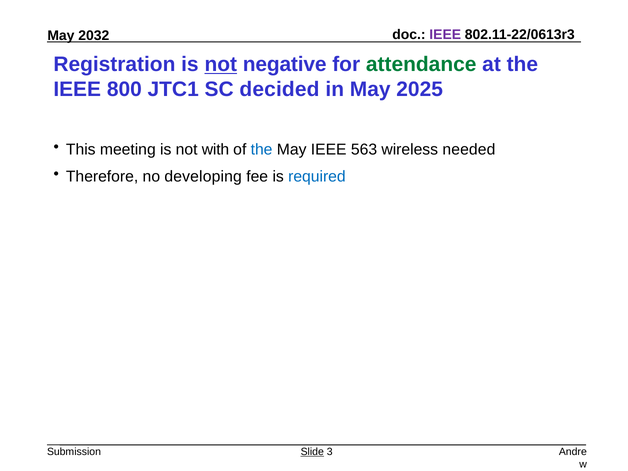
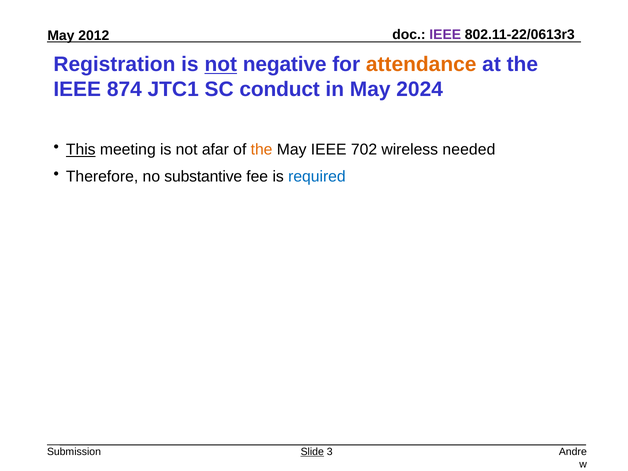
2032: 2032 -> 2012
attendance colour: green -> orange
800: 800 -> 874
decided: decided -> conduct
2025: 2025 -> 2024
This underline: none -> present
with: with -> afar
the at (262, 150) colour: blue -> orange
563: 563 -> 702
developing: developing -> substantive
